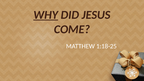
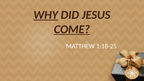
COME underline: none -> present
